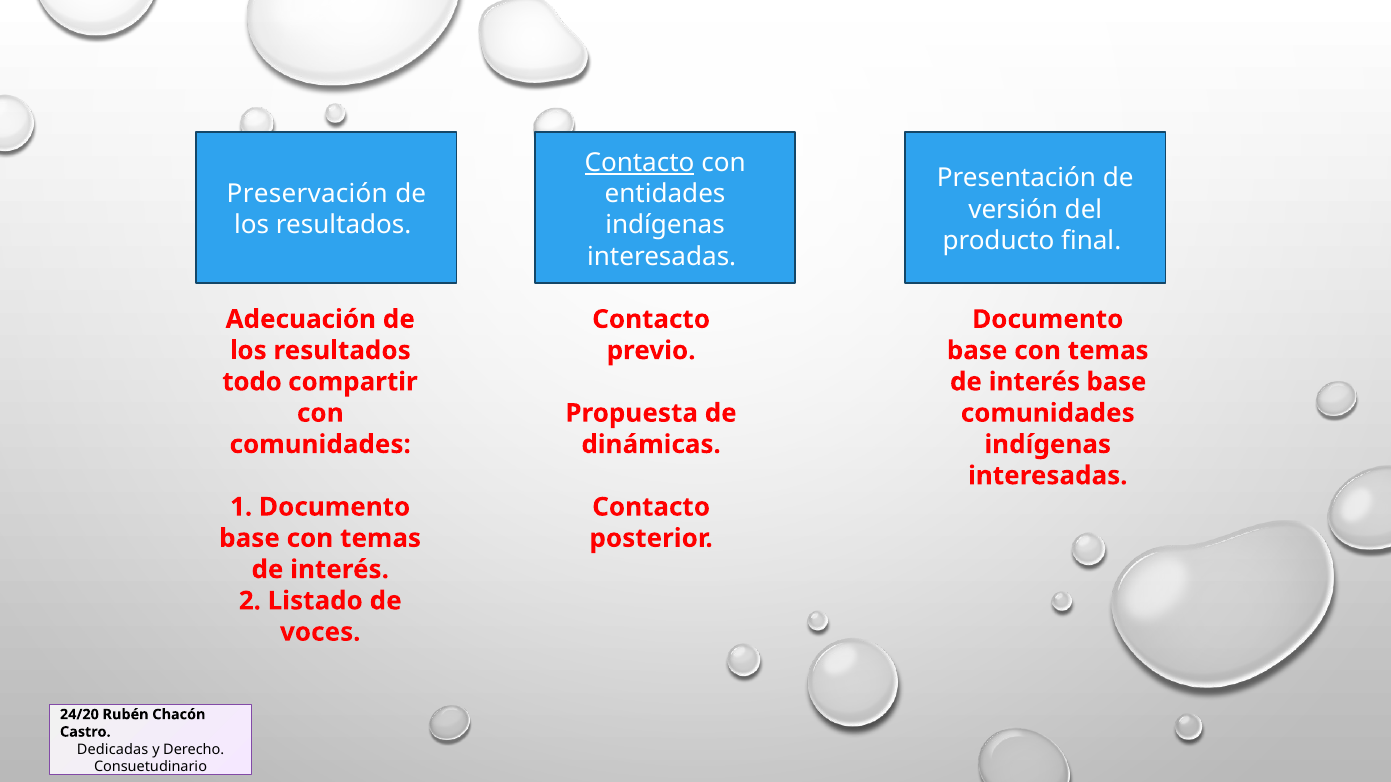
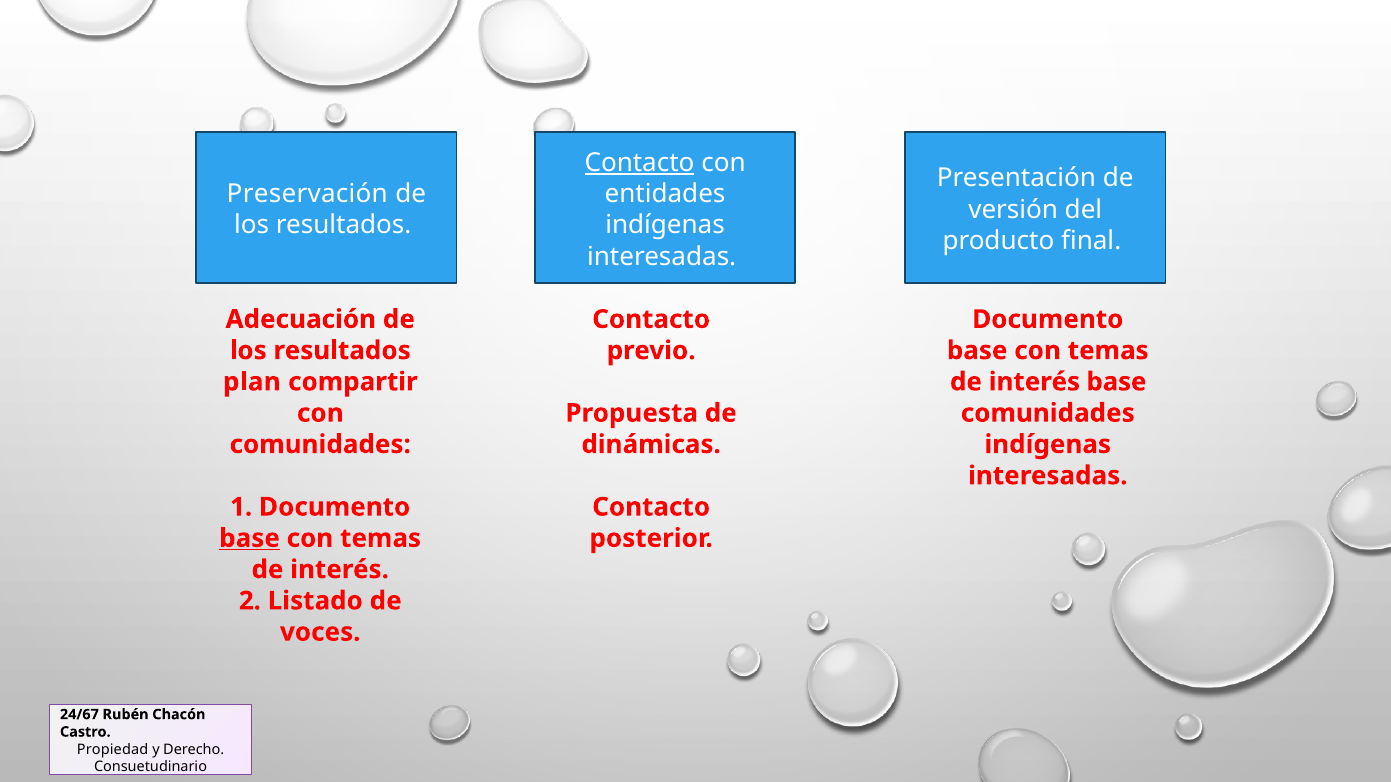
todo: todo -> plan
base at (250, 539) underline: none -> present
24/20: 24/20 -> 24/67
Dedicadas: Dedicadas -> Propiedad
